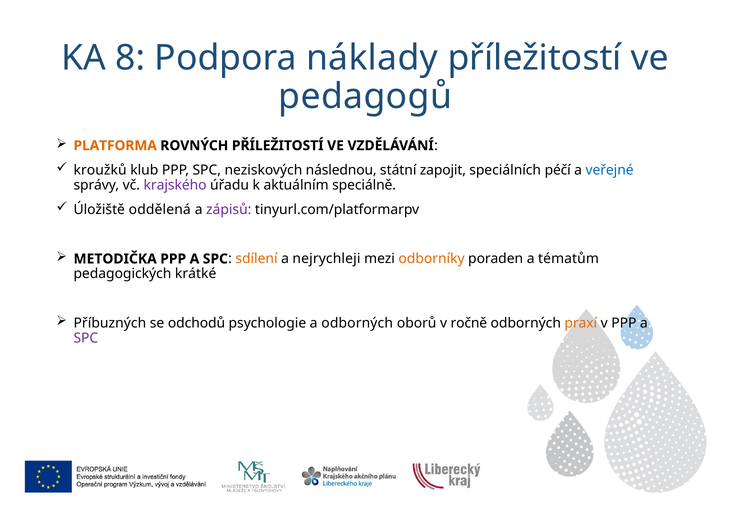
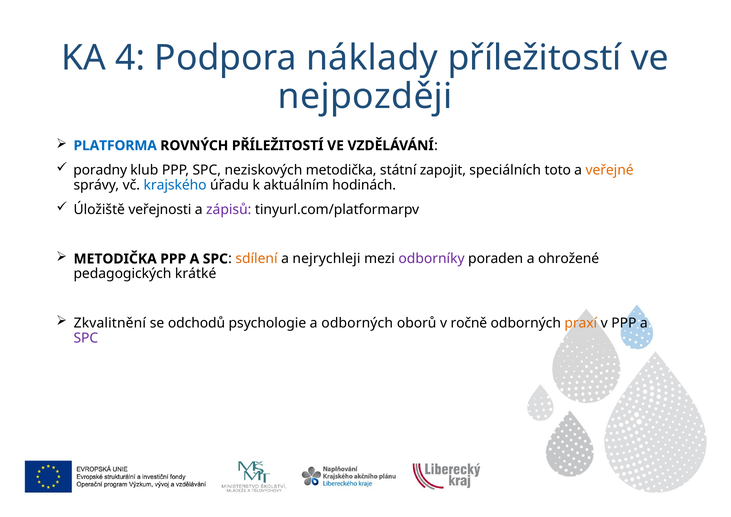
8: 8 -> 4
pedagogů: pedagogů -> nejpozději
PLATFORMA colour: orange -> blue
kroužků: kroužků -> poradny
neziskových následnou: následnou -> metodička
péčí: péčí -> toto
veřejné colour: blue -> orange
krajského colour: purple -> blue
speciálně: speciálně -> hodinách
oddělená: oddělená -> veřejnosti
odborníky colour: orange -> purple
tématům: tématům -> ohrožené
Příbuzných: Příbuzných -> Zkvalitnění
